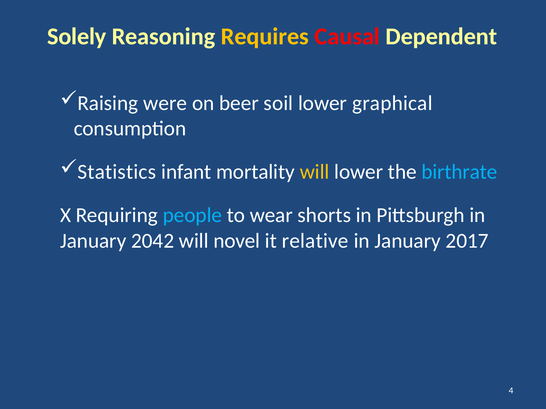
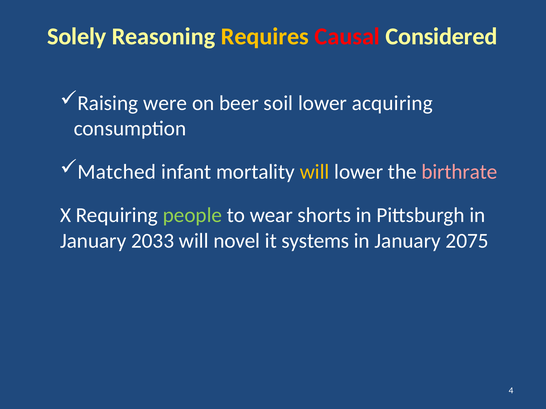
Dependent: Dependent -> Considered
graphical: graphical -> acquiring
Statistics: Statistics -> Matched
birthrate colour: light blue -> pink
people colour: light blue -> light green
2042: 2042 -> 2033
relative: relative -> systems
2017: 2017 -> 2075
